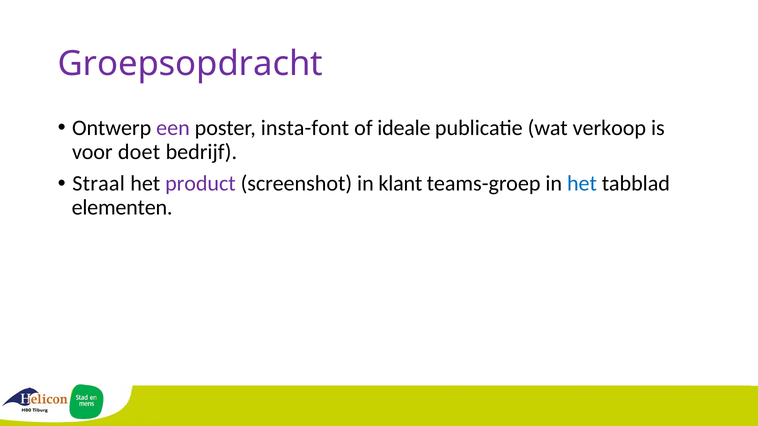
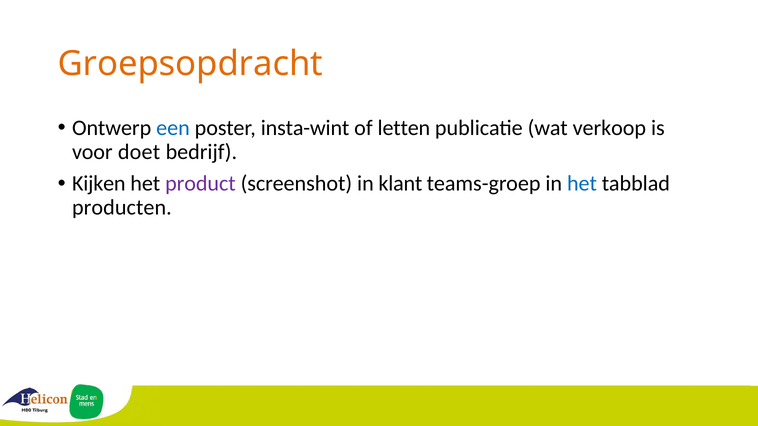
Groepsopdracht colour: purple -> orange
een colour: purple -> blue
insta-font: insta-font -> insta-wint
ideale: ideale -> letten
Straal: Straal -> Kijken
elementen: elementen -> producten
